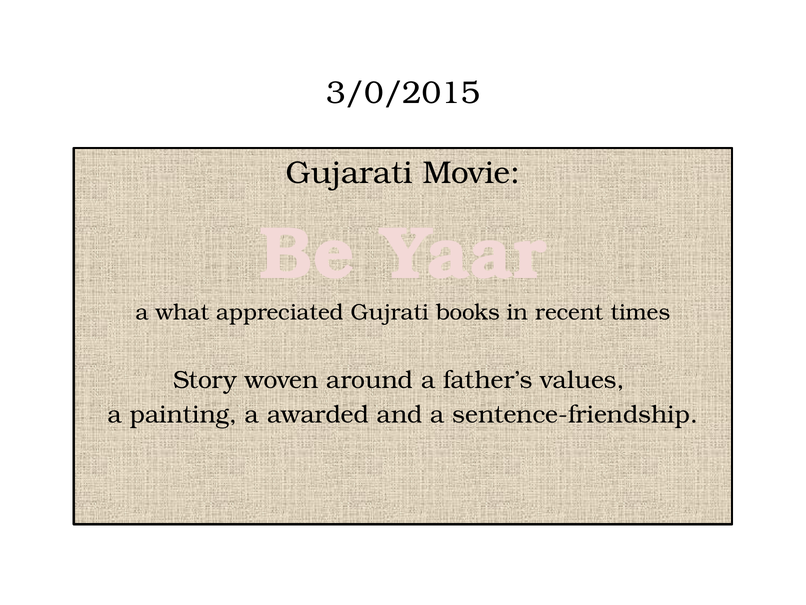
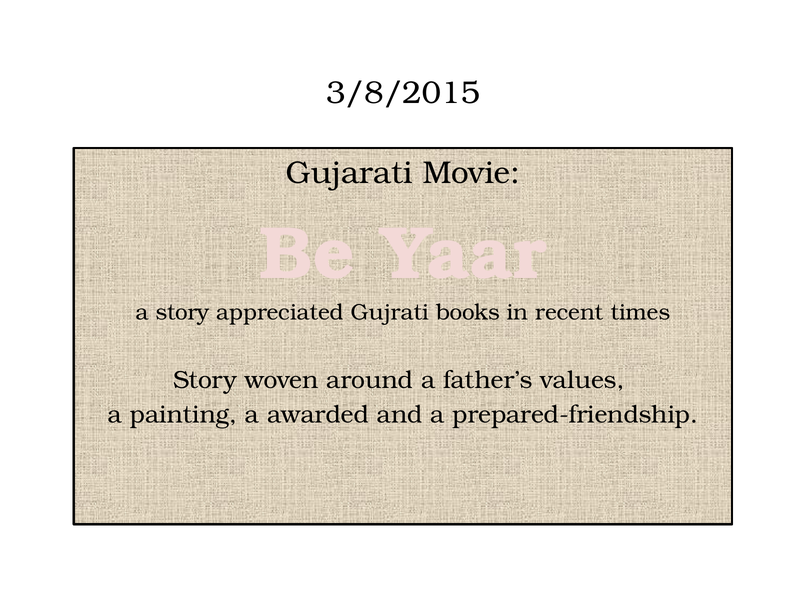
3/0/2015: 3/0/2015 -> 3/8/2015
a what: what -> story
sentence-friendship: sentence-friendship -> prepared-friendship
